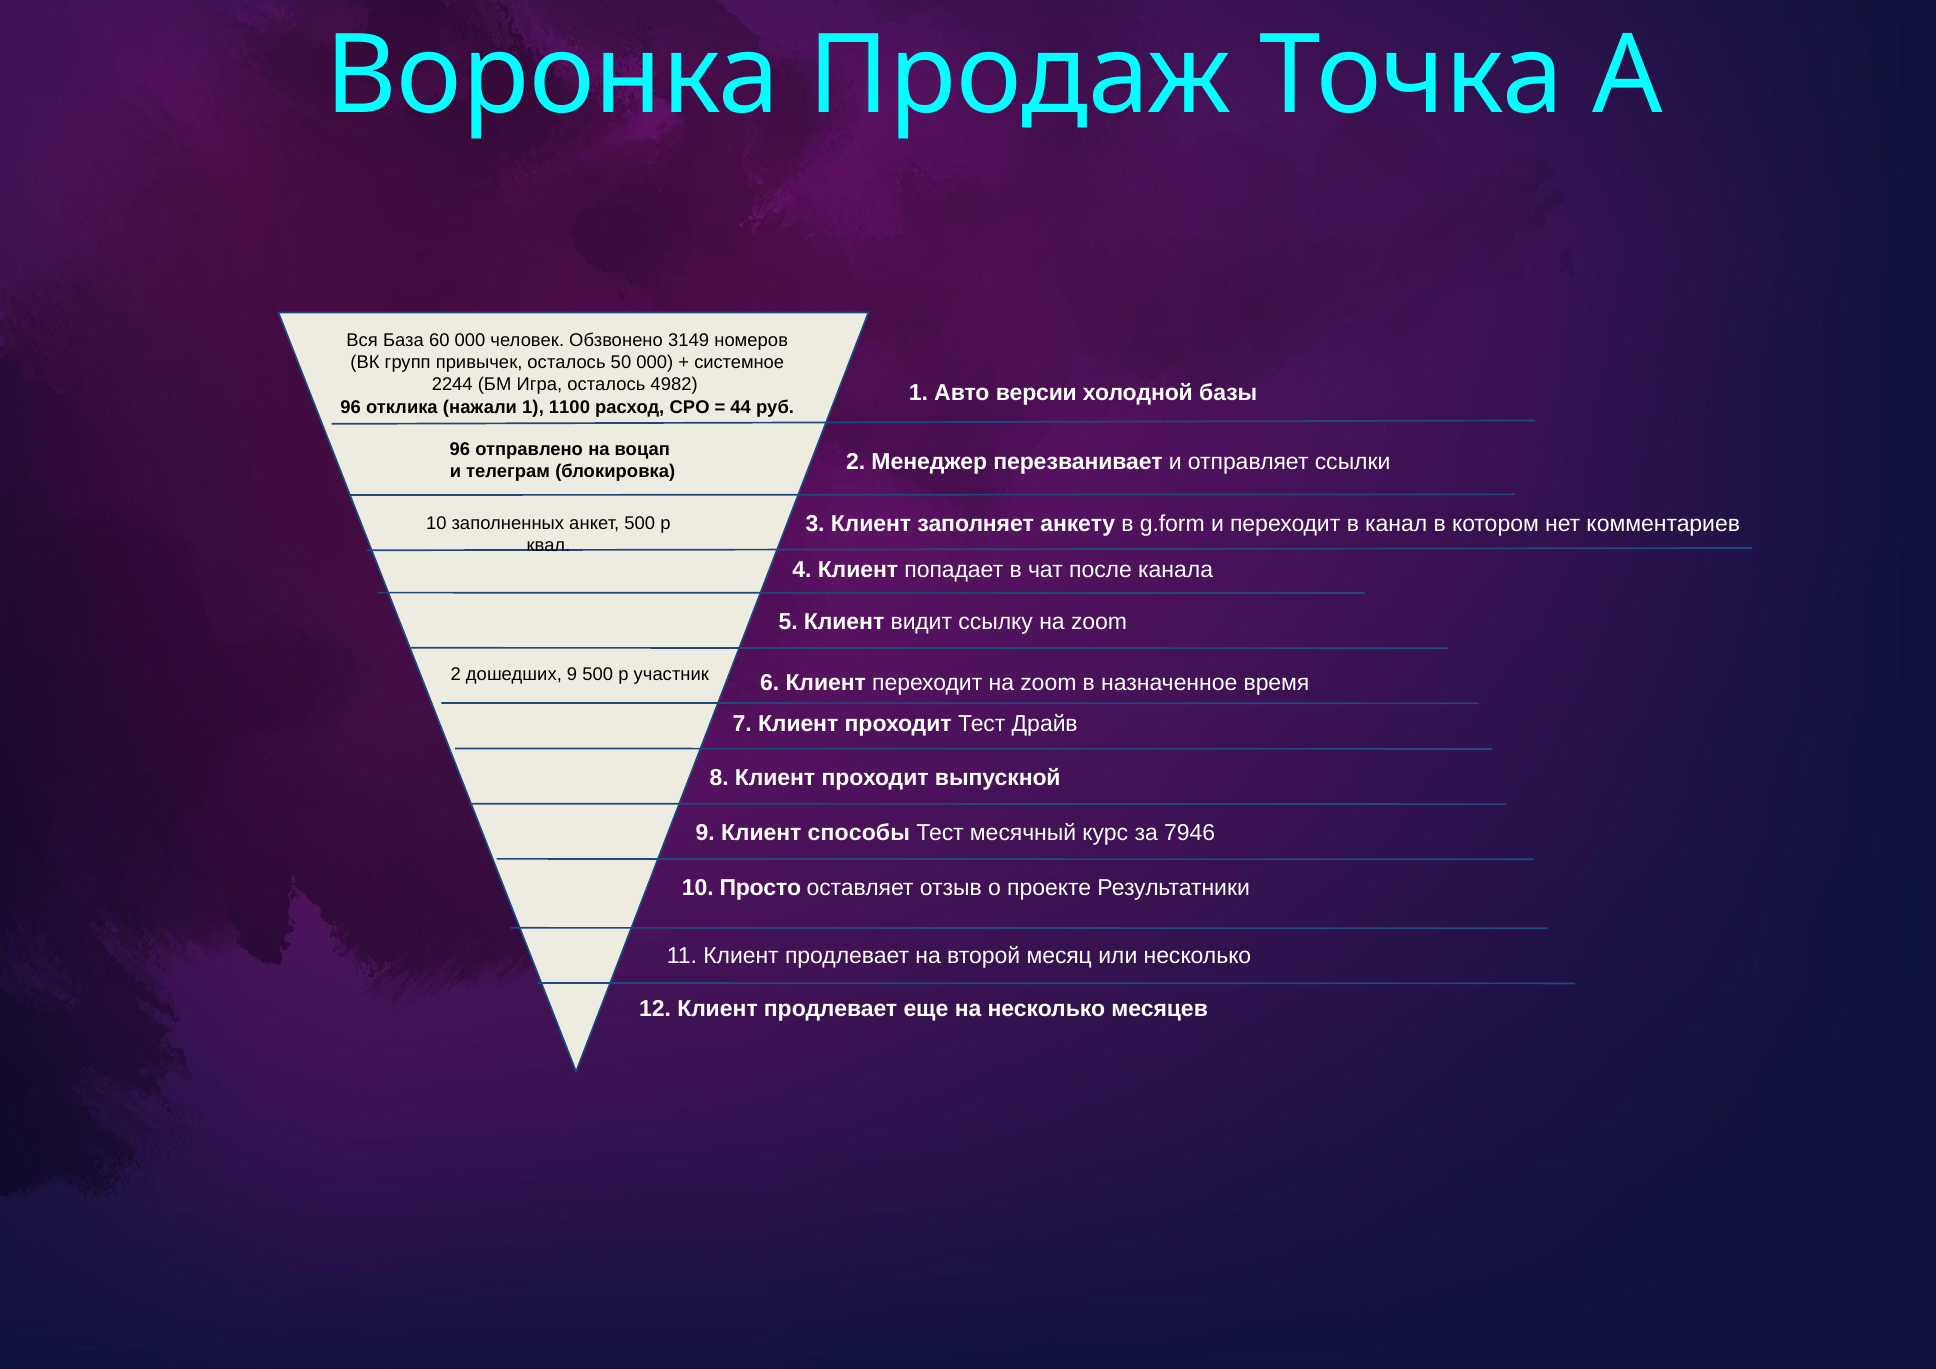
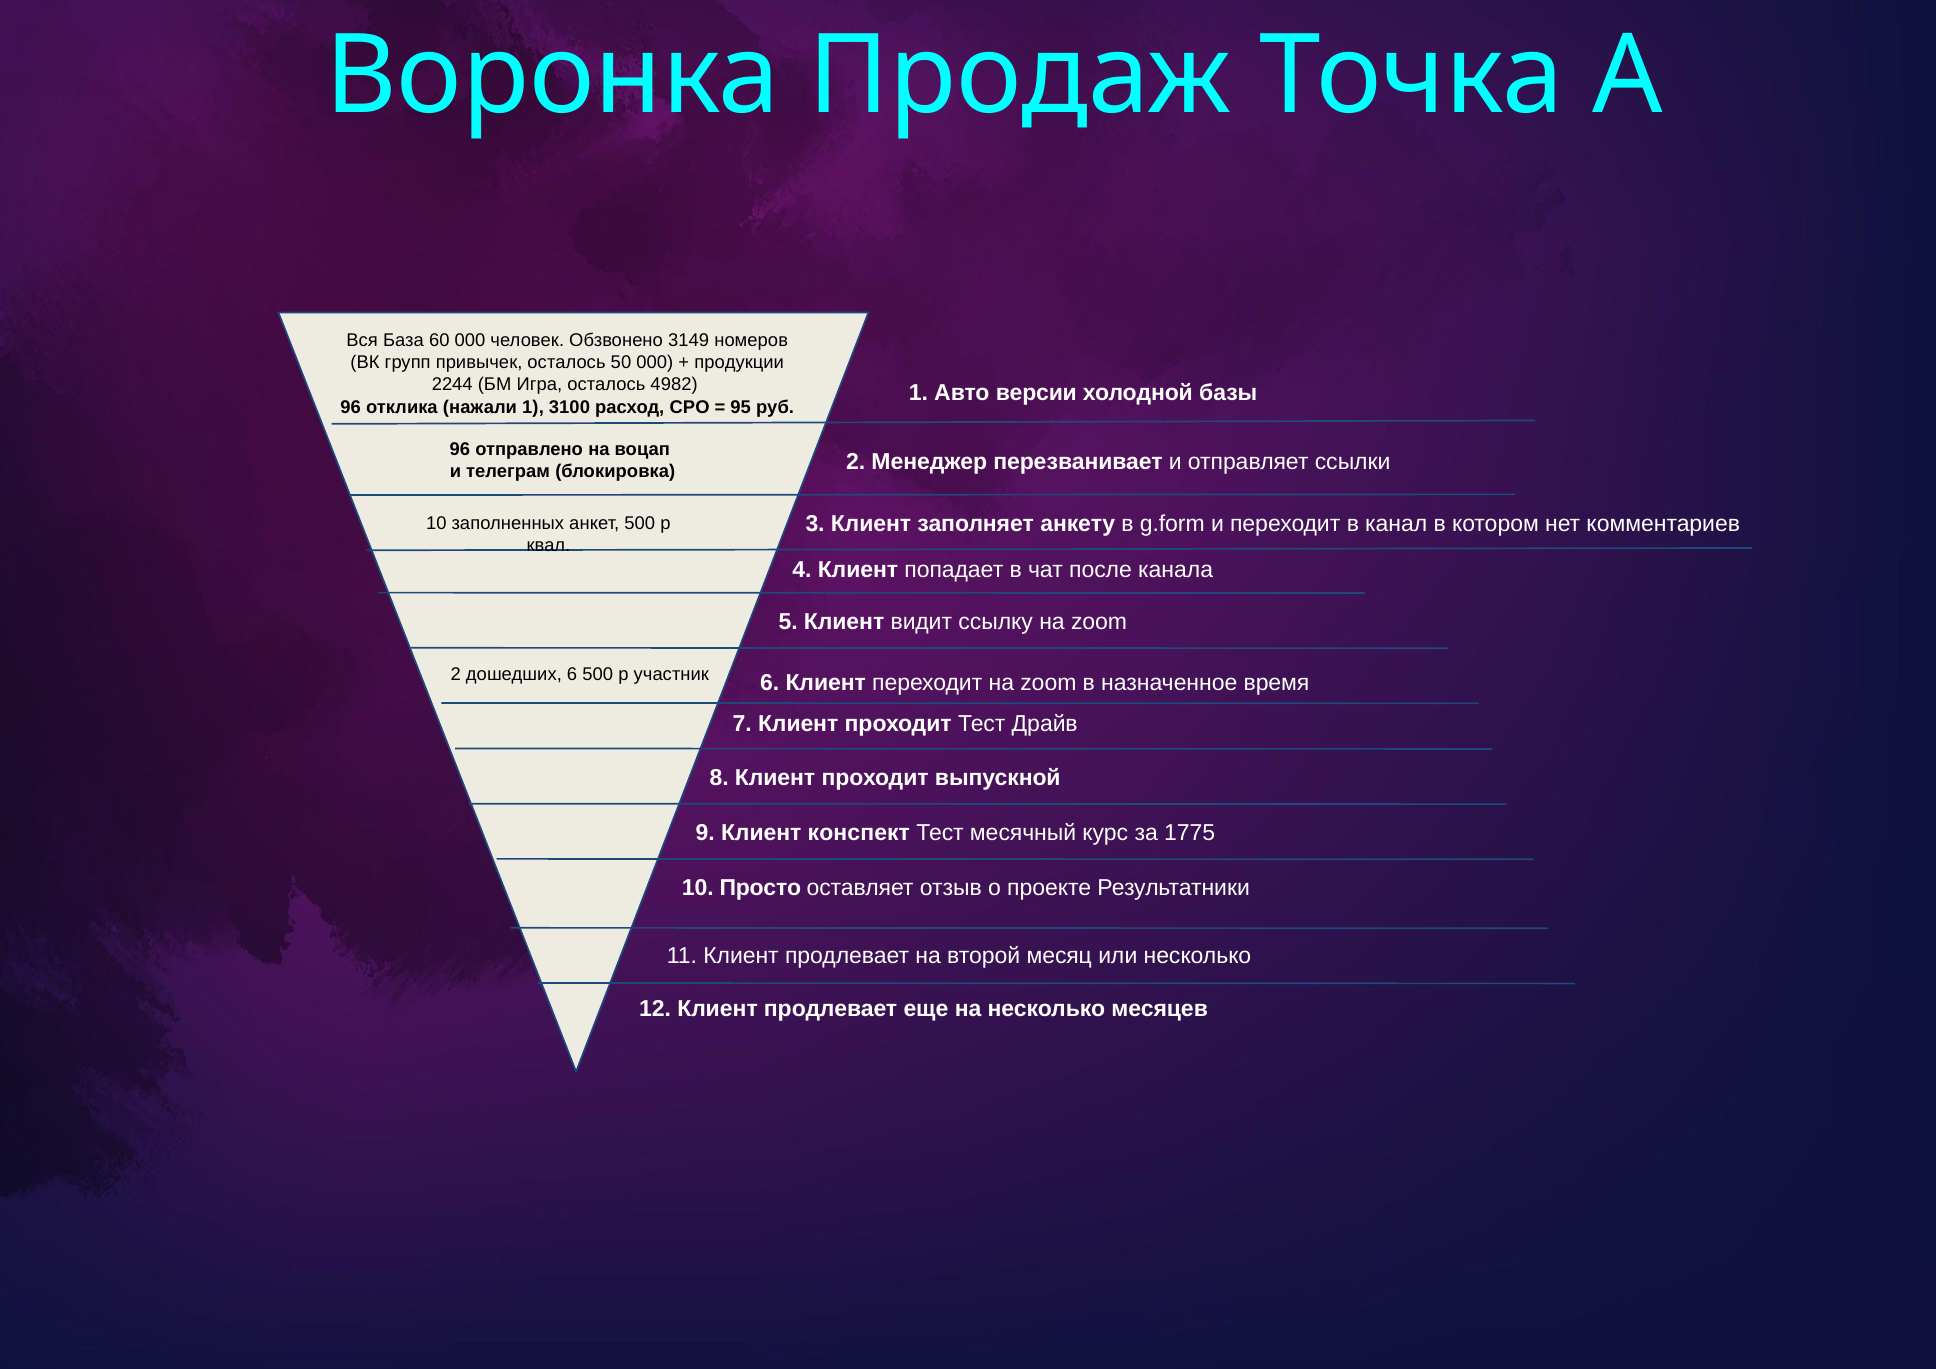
системное: системное -> продукции
1100: 1100 -> 3100
44: 44 -> 95
дошедших 9: 9 -> 6
способы: способы -> конспект
7946: 7946 -> 1775
